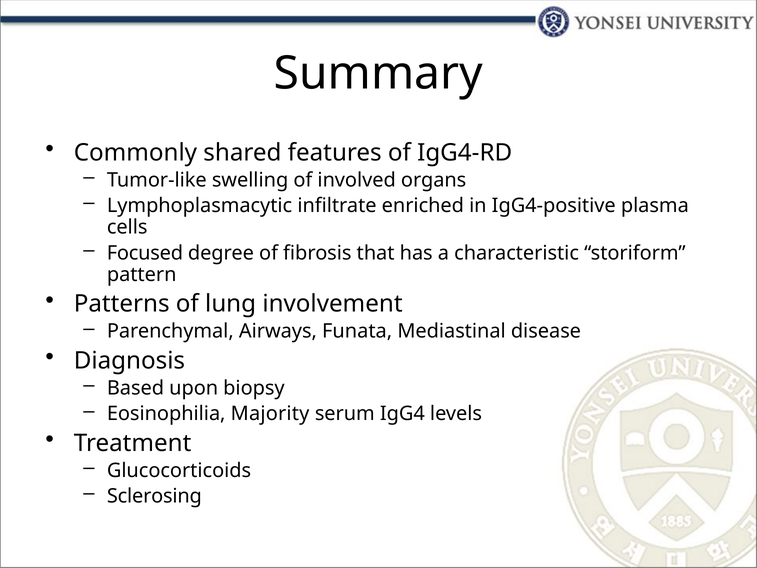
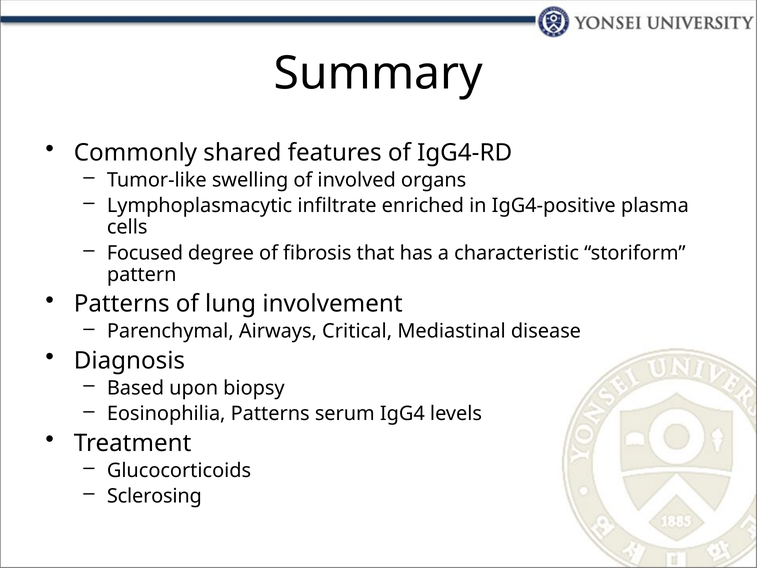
Funata: Funata -> Critical
Eosinophilia Majority: Majority -> Patterns
